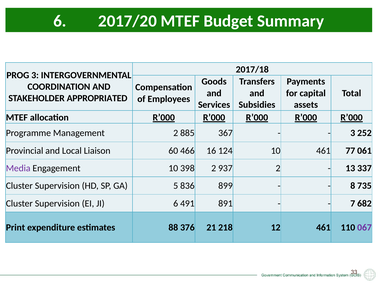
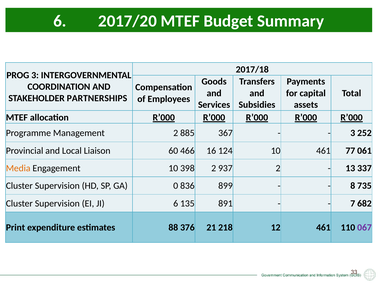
APPROPRIATED: APPROPRIATED -> PARTNERSHIPS
Media colour: purple -> orange
5: 5 -> 0
491: 491 -> 135
